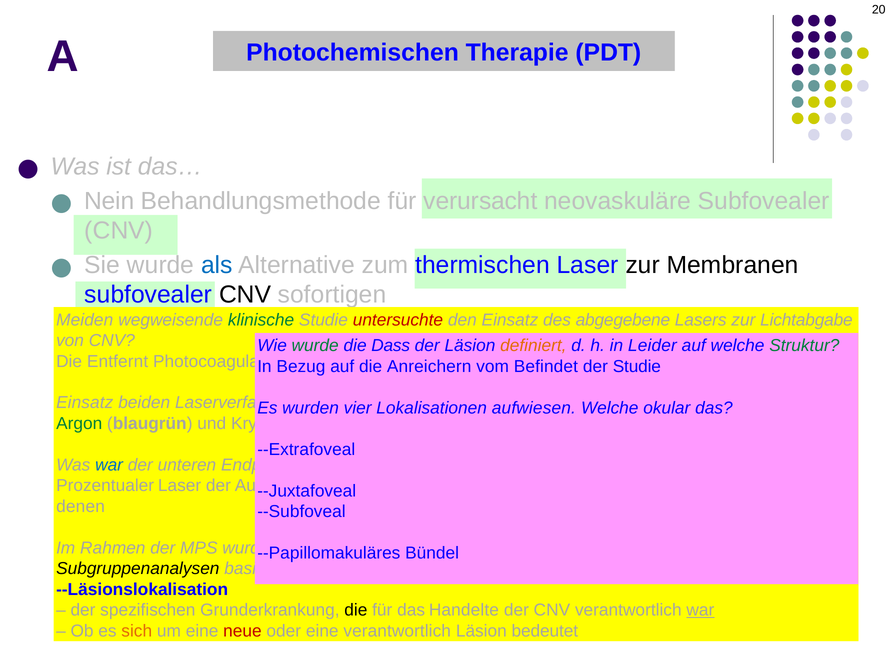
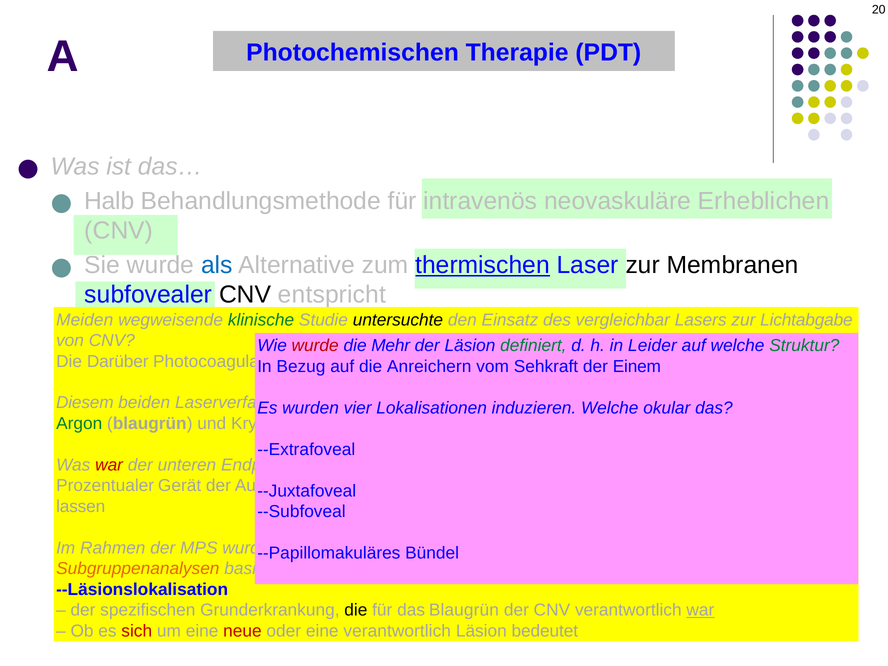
Nein: Nein -> Halb
verursacht: verursacht -> intravenös
neovaskuläre Subfovealer: Subfovealer -> Erheblichen
thermischen underline: none -> present
sofortigen: sofortigen -> entspricht
untersuchte colour: red -> black
abgegebene: abgegebene -> vergleichbar
wurde at (315, 346) colour: green -> red
Dass: Dass -> Mehr
definiert at (533, 346) colour: orange -> green
Die Entfernt: Entfernt -> Darüber
Befindet: Befindet -> Sehkraft
der Studie: Studie -> Einem
Einsatz at (85, 403): Einsatz -> Diesem
aufwiesen: aufwiesen -> induzieren
war at (109, 465) colour: blue -> red
Prozentualer Laser: Laser -> Gerät
denen at (81, 506): denen -> lassen
Subgruppenanalysen at (138, 569) colour: black -> orange
das Handelte: Handelte -> Blaugrün
sich at (137, 631) colour: orange -> red
